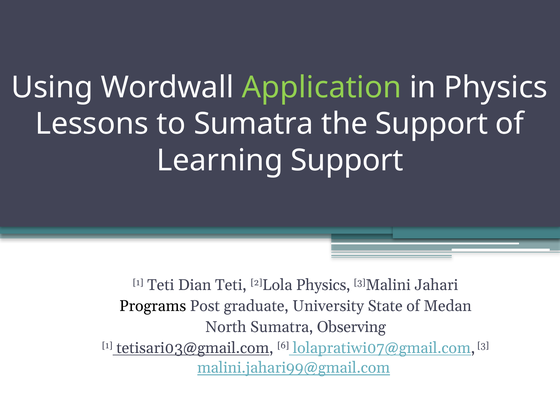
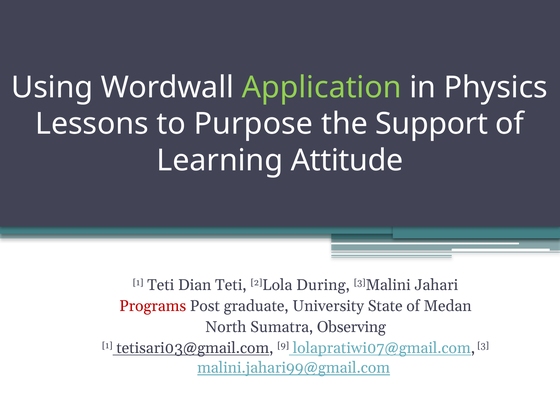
to Sumatra: Sumatra -> Purpose
Learning Support: Support -> Attitude
2]Lola Physics: Physics -> During
Programs colour: black -> red
6: 6 -> 9
